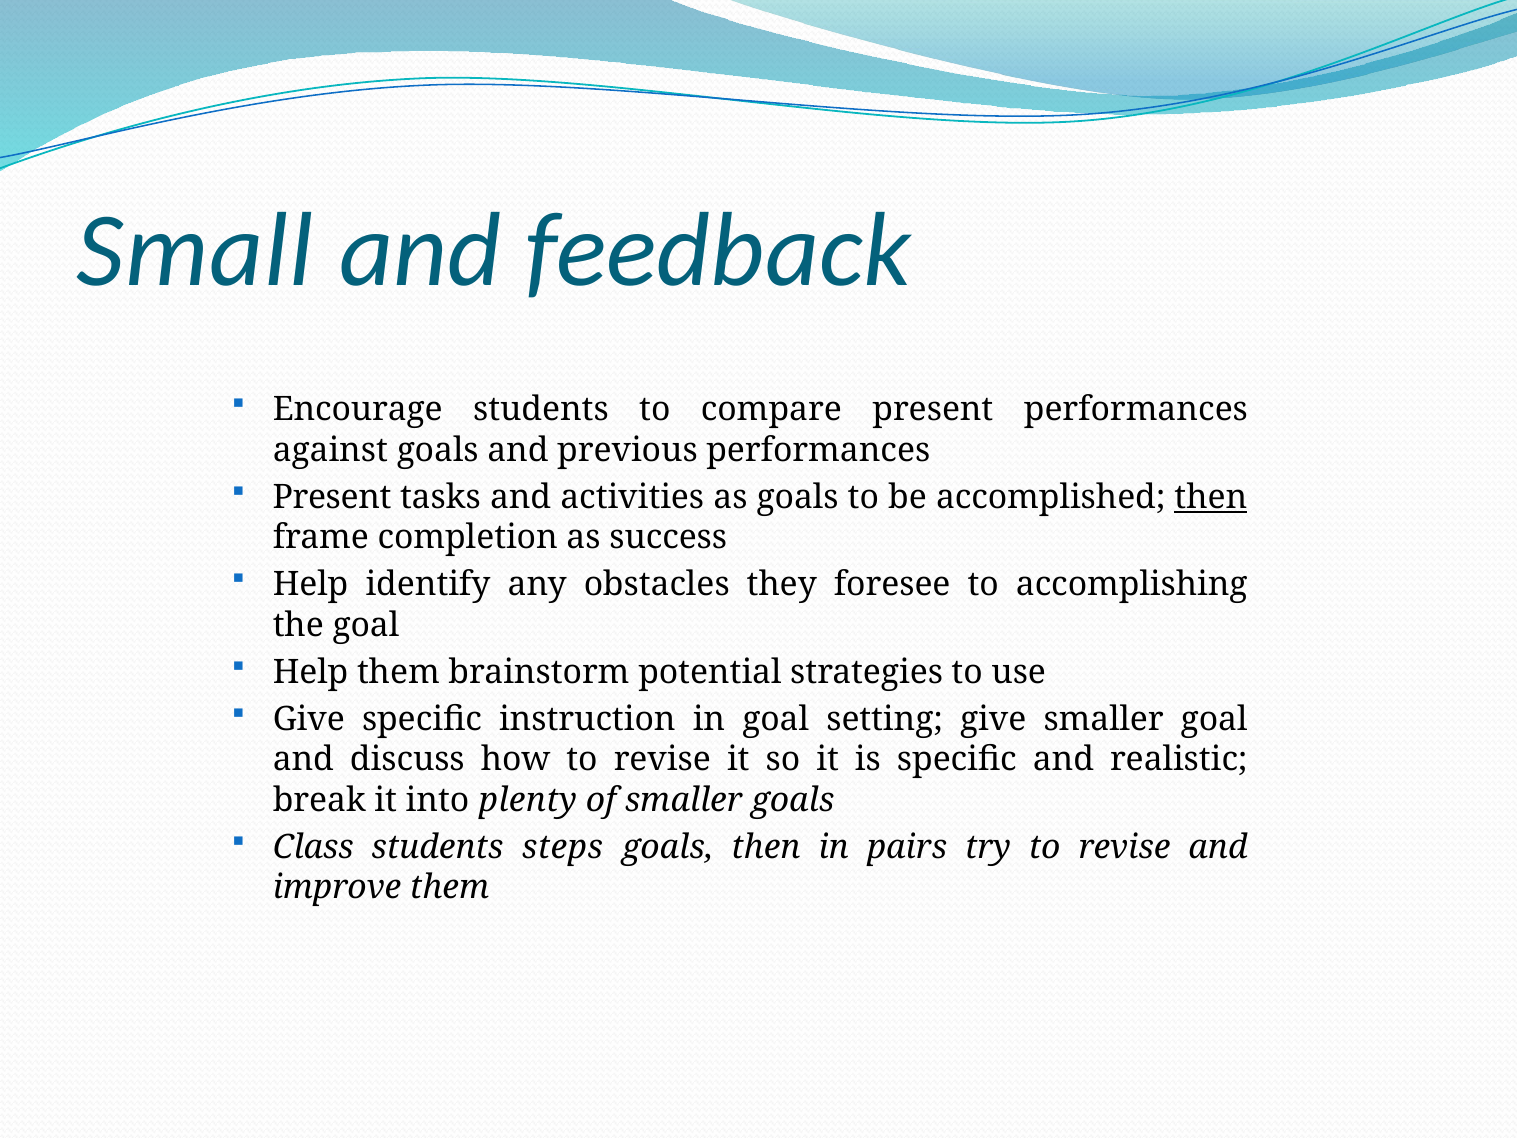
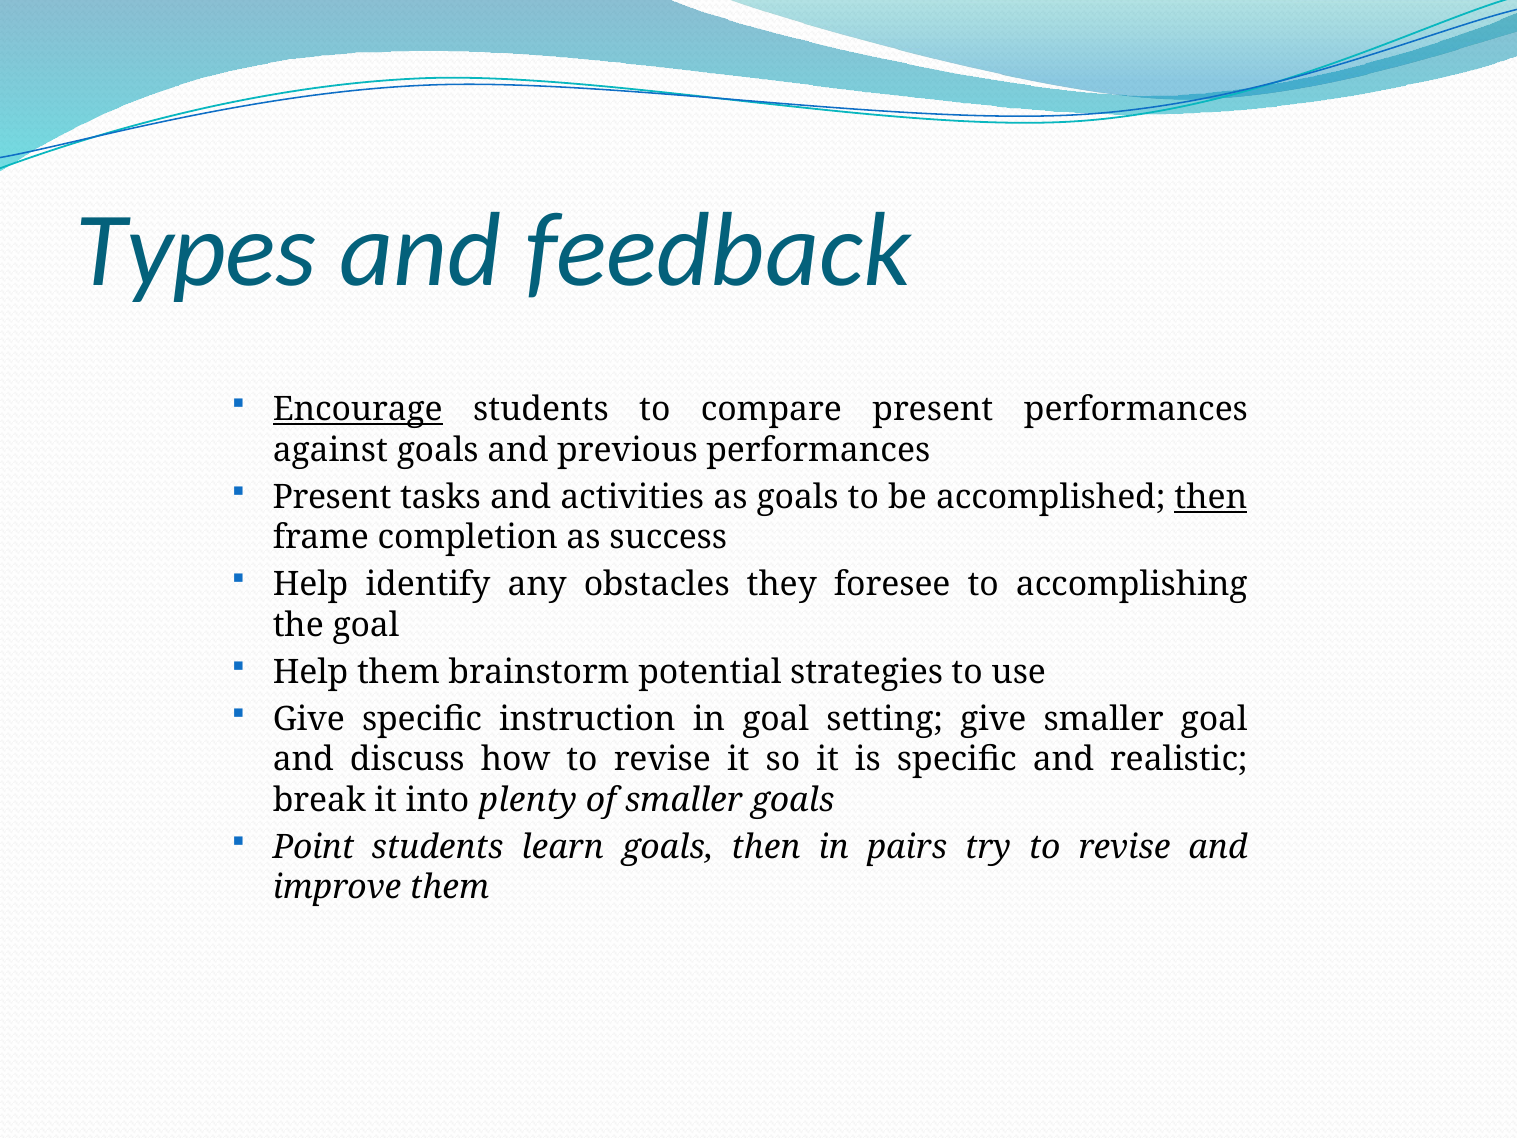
Small: Small -> Types
Encourage underline: none -> present
Class: Class -> Point
steps: steps -> learn
